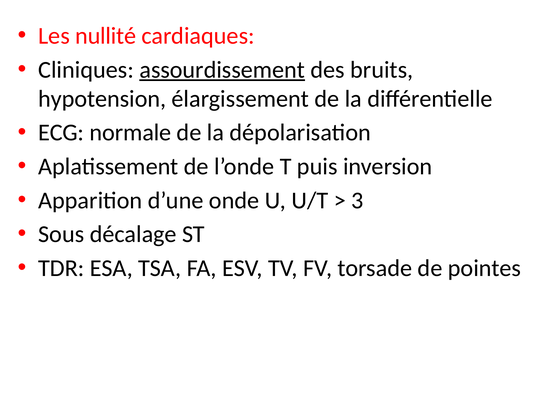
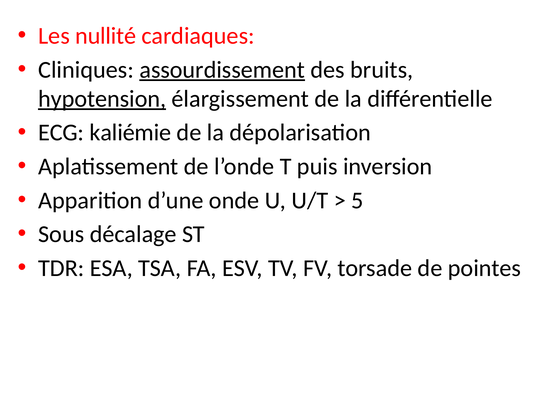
hypotension underline: none -> present
normale: normale -> kaliémie
3: 3 -> 5
